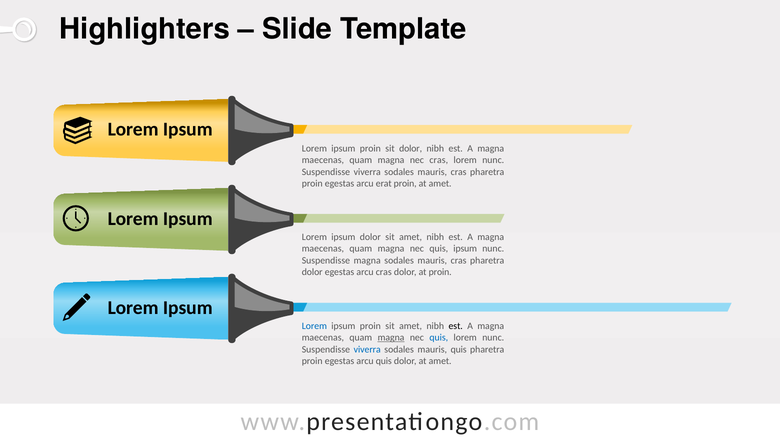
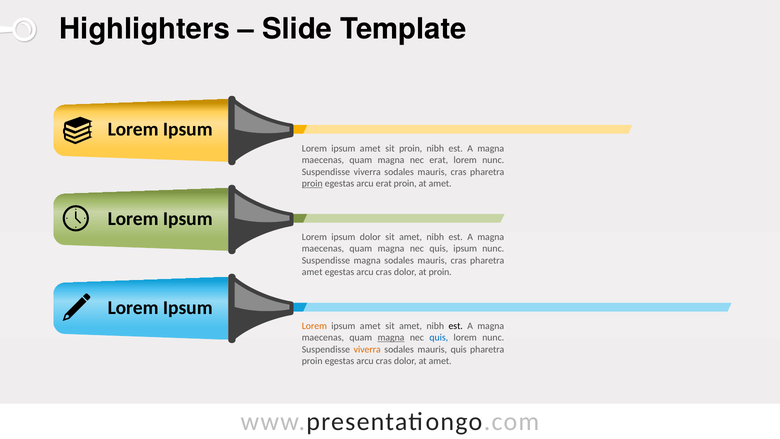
proin at (370, 148): proin -> amet
sit dolor: dolor -> proin
nec cras: cras -> erat
proin at (312, 184) underline: none -> present
dolor at (312, 272): dolor -> amet
Lorem at (314, 326) colour: blue -> orange
proin at (370, 326): proin -> amet
viverra at (367, 349) colour: blue -> orange
proin egestas arcu quis: quis -> cras
